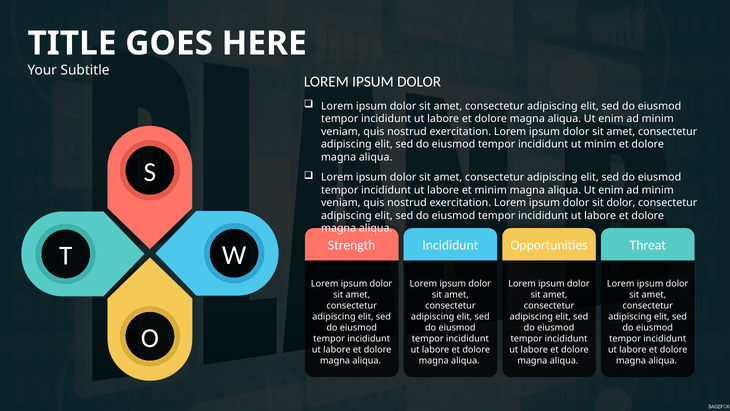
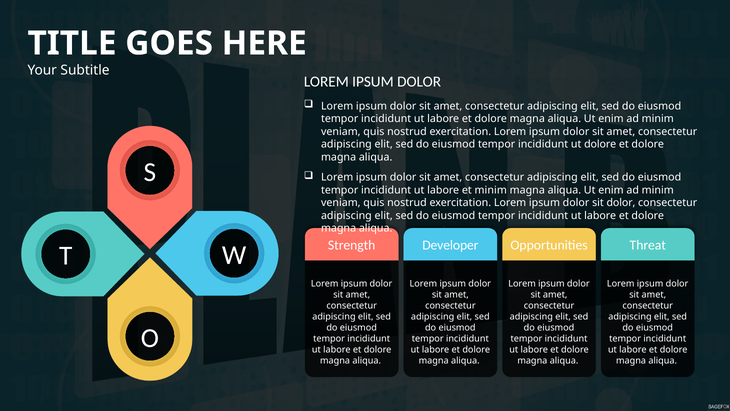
ut minim: minim -> dolore
Incididunt at (450, 245): Incididunt -> Developer
